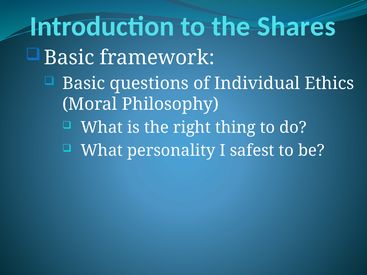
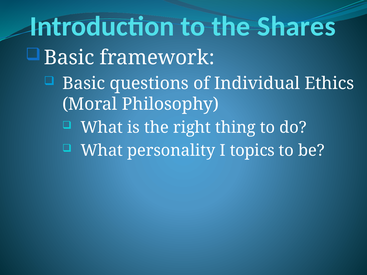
safest: safest -> topics
